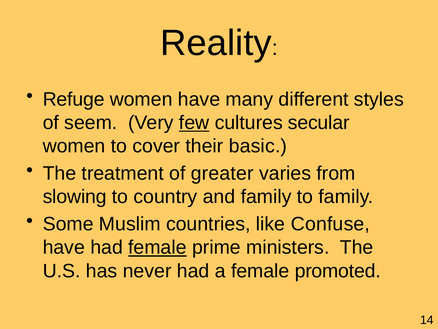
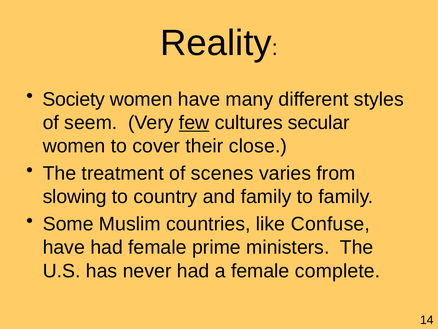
Refuge: Refuge -> Society
basic: basic -> close
greater: greater -> scenes
female at (157, 247) underline: present -> none
promoted: promoted -> complete
